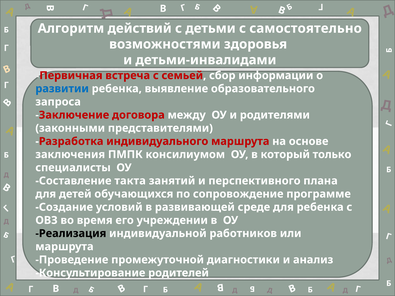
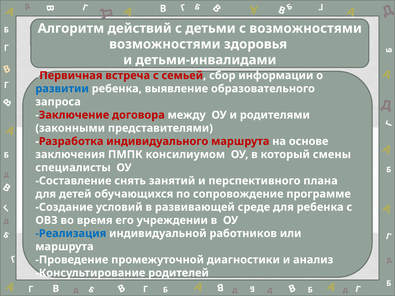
с самостоятельно: самостоятельно -> возможностями
только: только -> смены
такта: такта -> снять
Реализация colour: black -> blue
